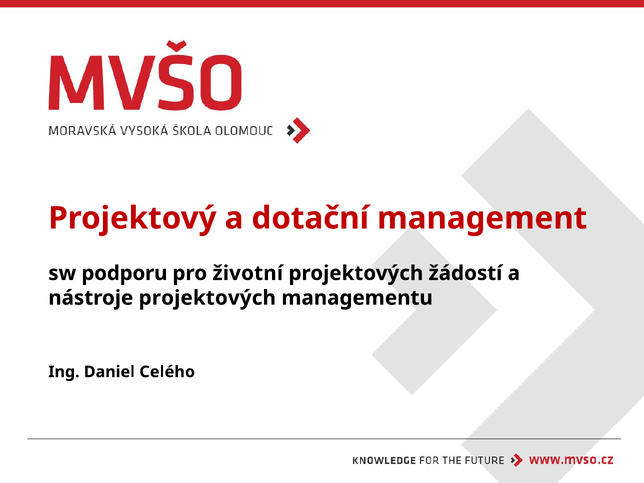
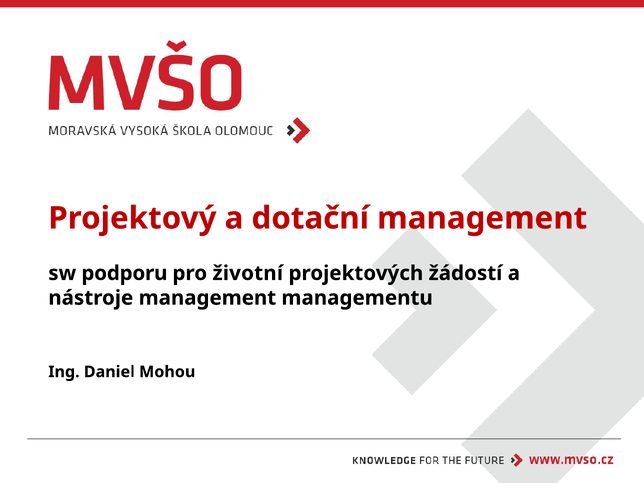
nástroje projektových: projektových -> management
Celého: Celého -> Mohou
